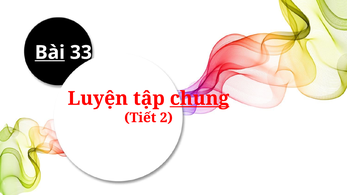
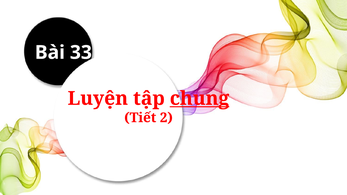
Bài underline: present -> none
